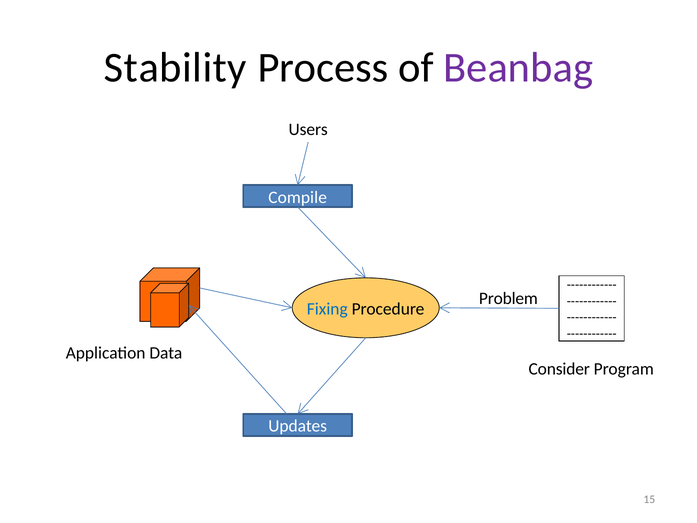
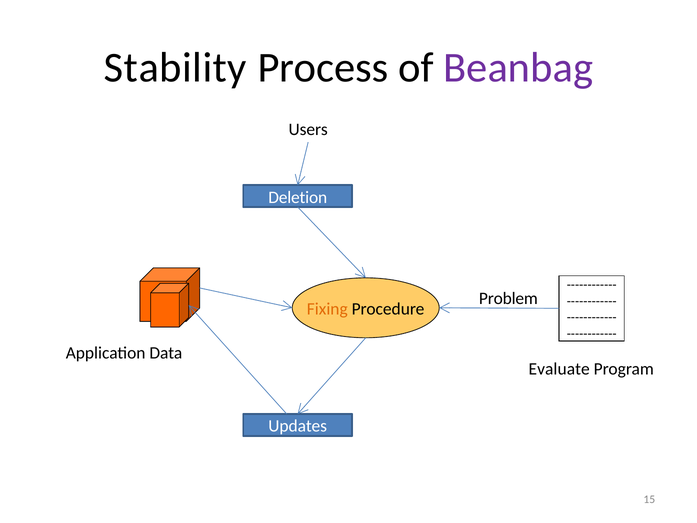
Compile: Compile -> Deletion
Fixing colour: blue -> orange
Consider: Consider -> Evaluate
